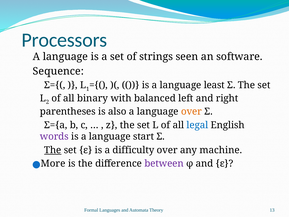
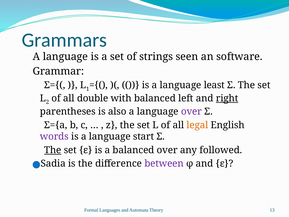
Processors: Processors -> Grammars
Sequence: Sequence -> Grammar
binary: binary -> double
right underline: none -> present
over at (191, 111) colour: orange -> purple
legal colour: blue -> orange
a difficulty: difficulty -> balanced
machine: machine -> followed
More: More -> Sadia
